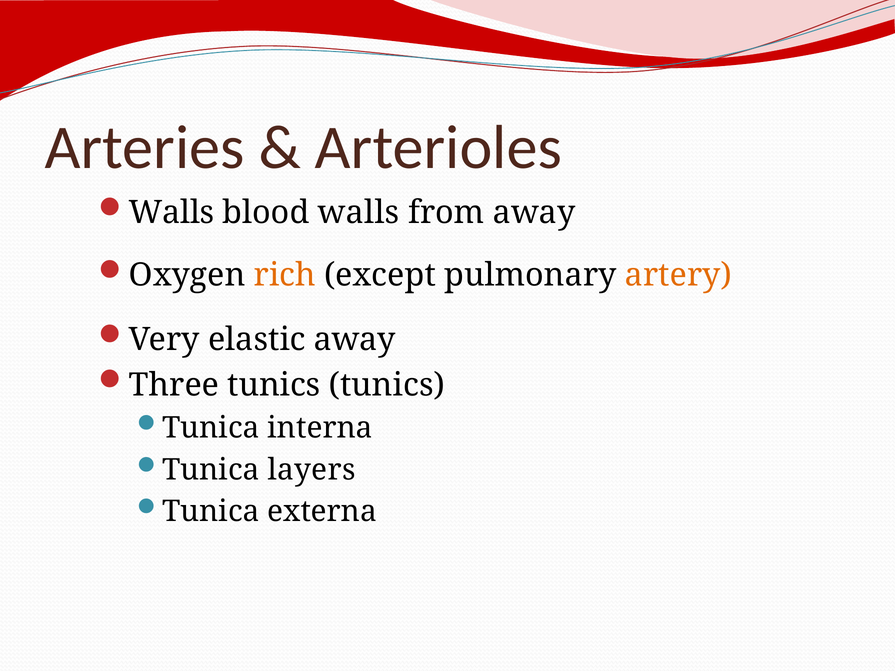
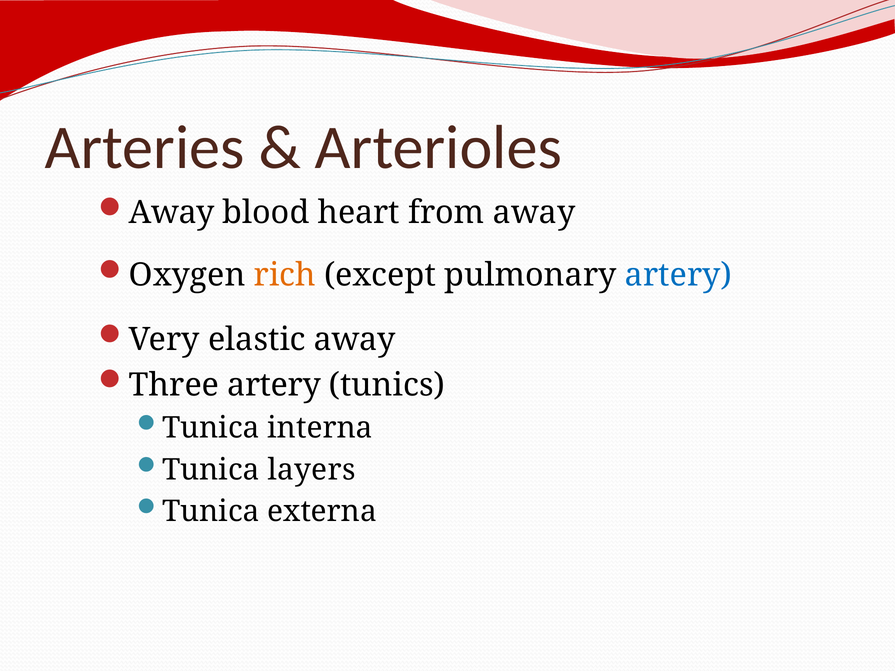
Walls at (172, 213): Walls -> Away
blood walls: walls -> heart
artery at (678, 275) colour: orange -> blue
Three tunics: tunics -> artery
